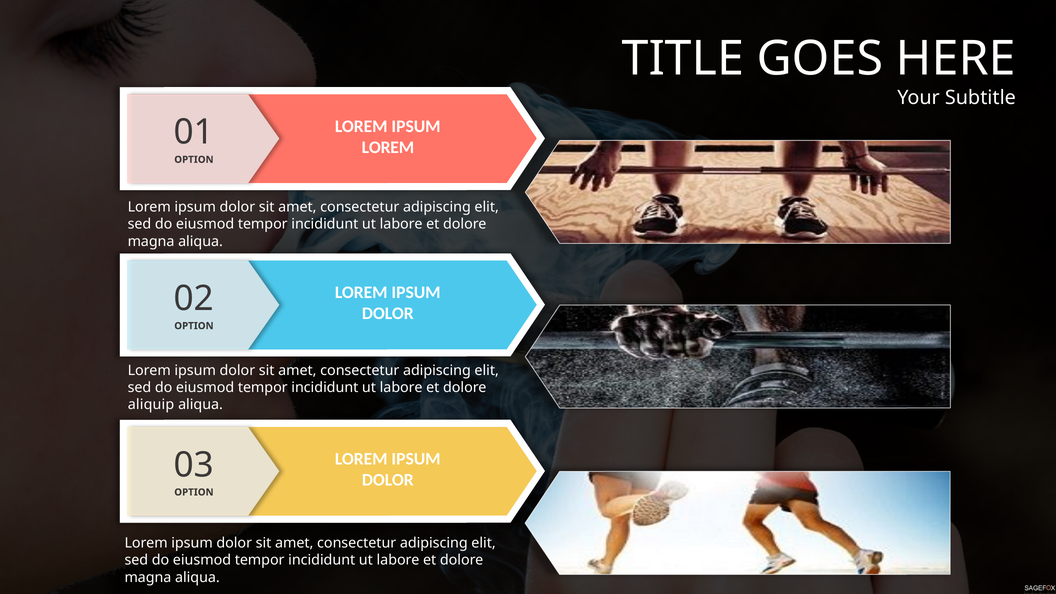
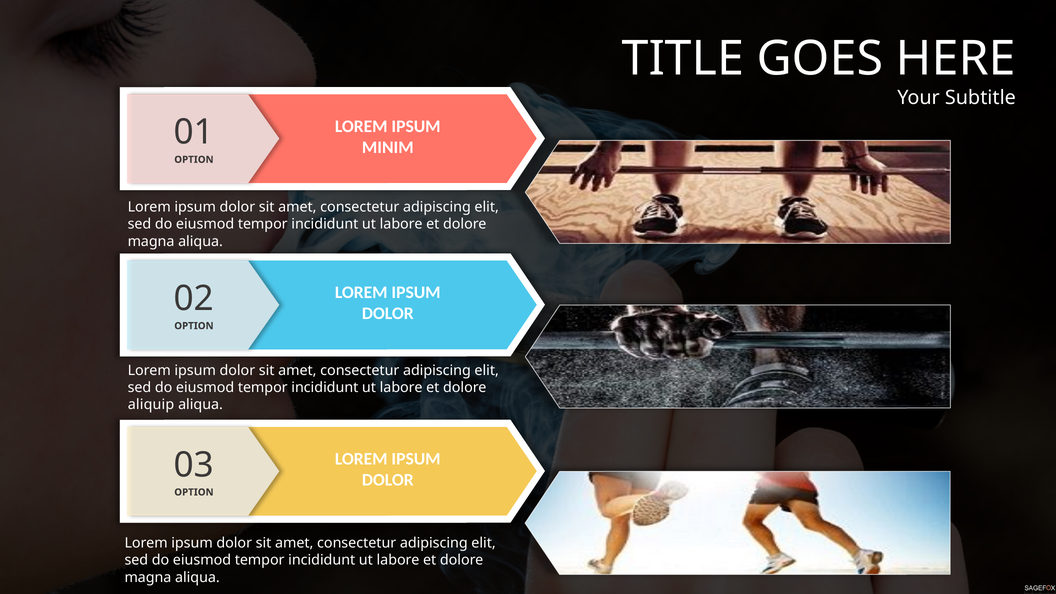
LOREM at (388, 147): LOREM -> MINIM
